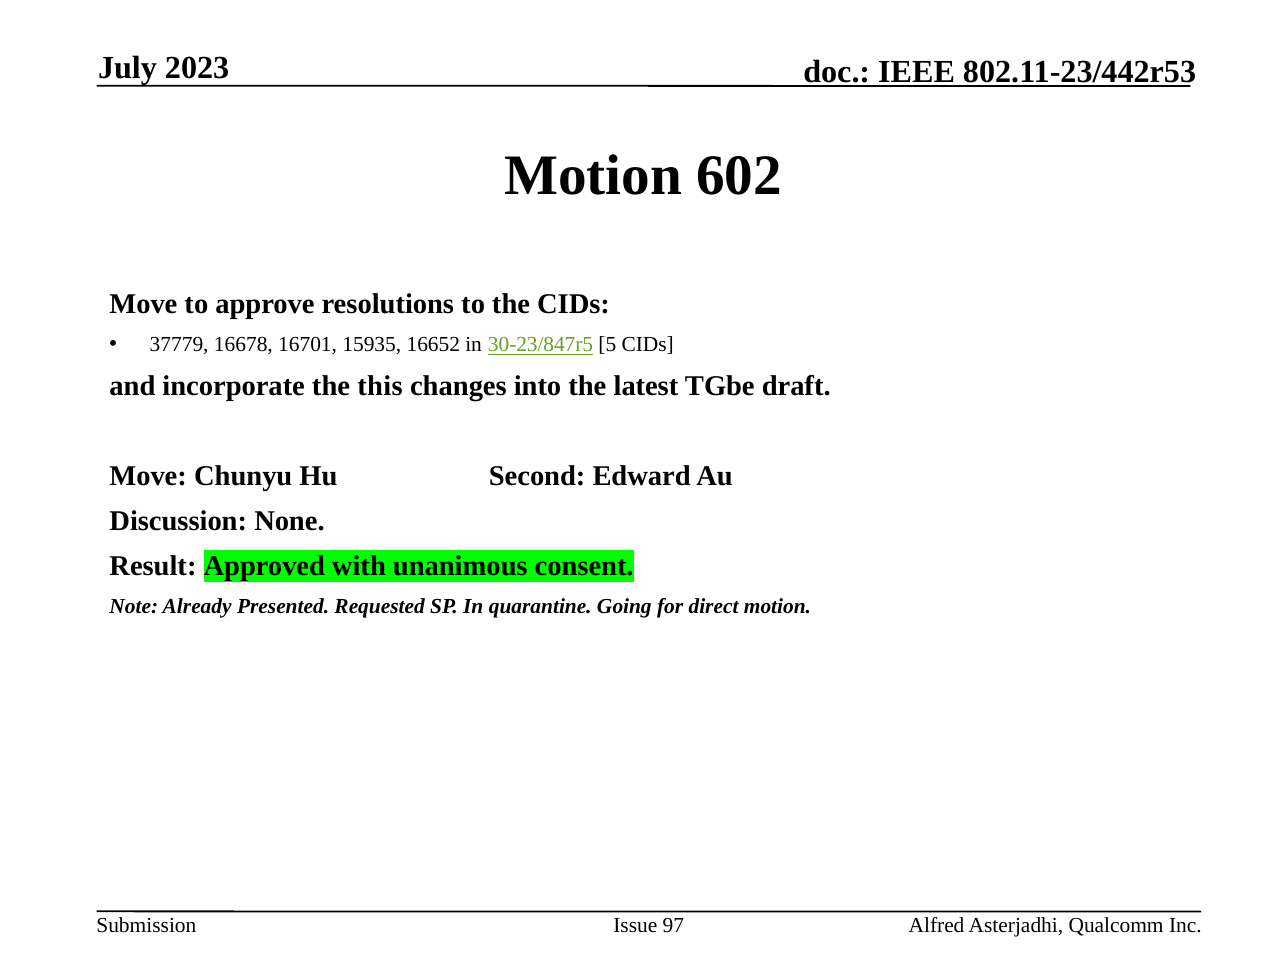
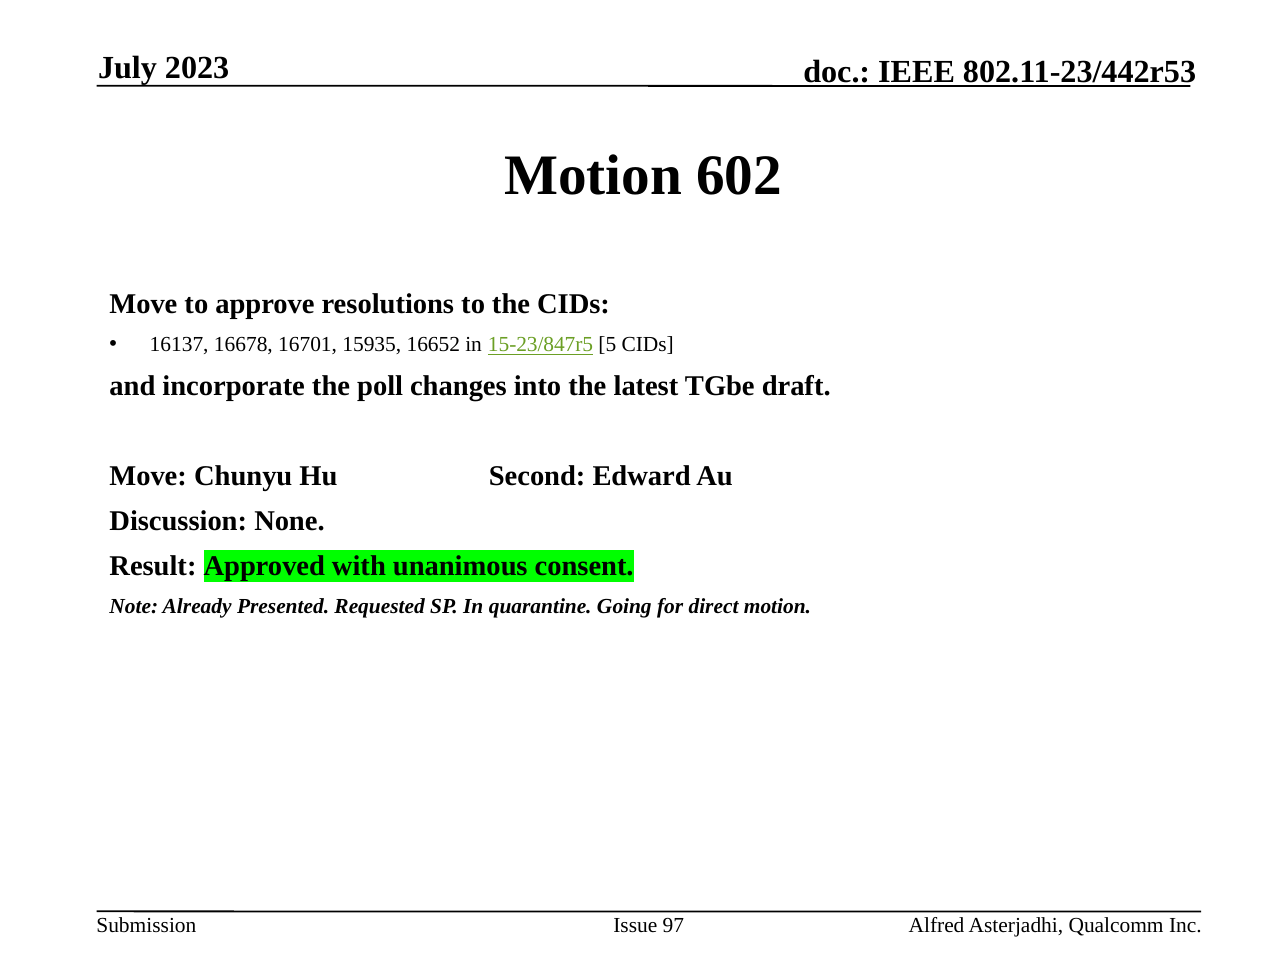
37779: 37779 -> 16137
30-23/847r5: 30-23/847r5 -> 15-23/847r5
this: this -> poll
